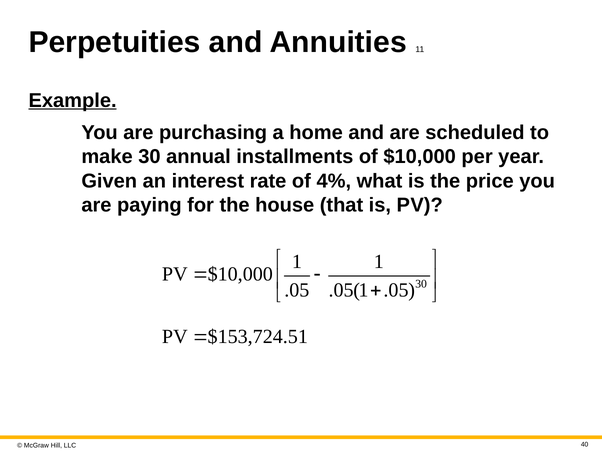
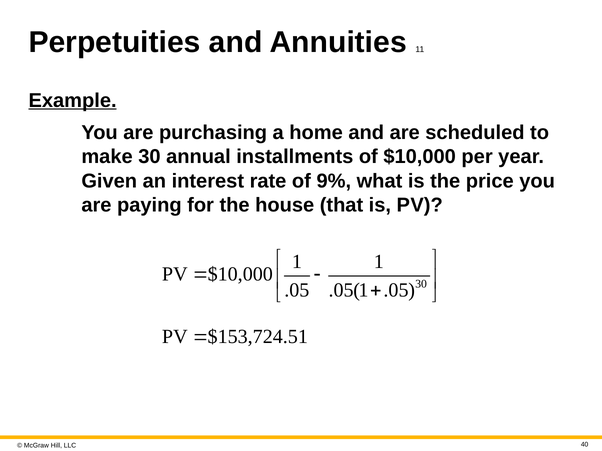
4%: 4% -> 9%
